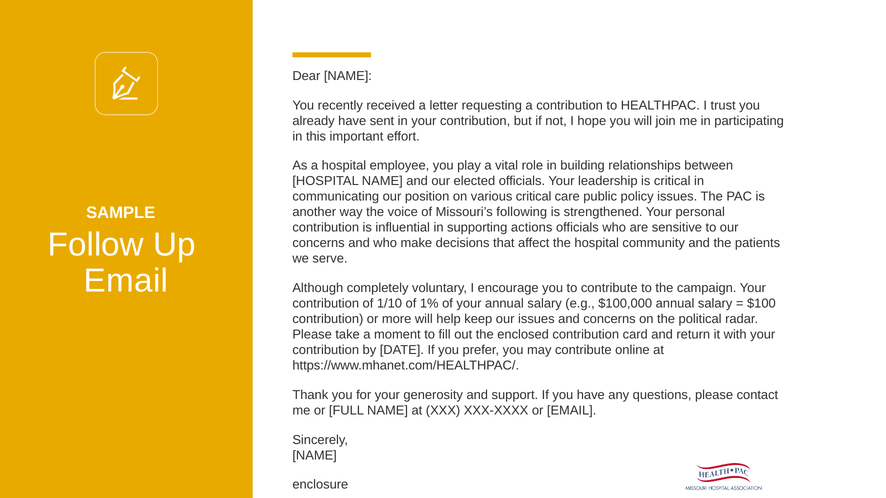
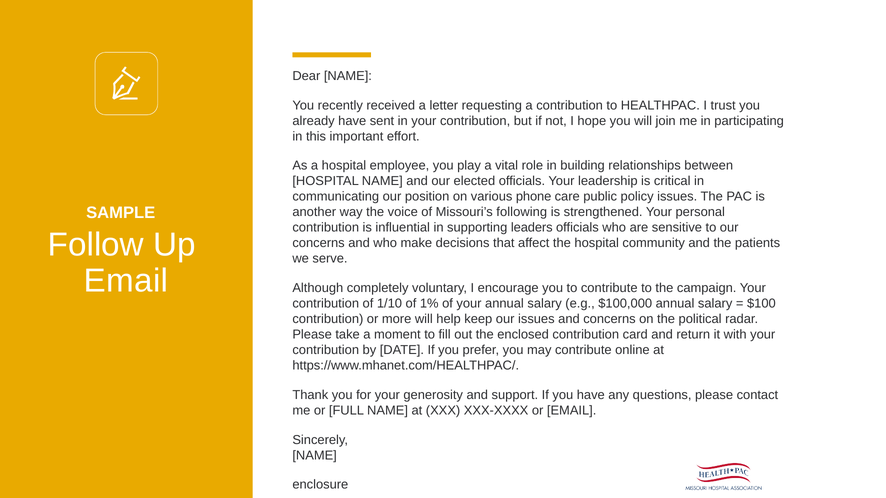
various critical: critical -> phone
actions: actions -> leaders
